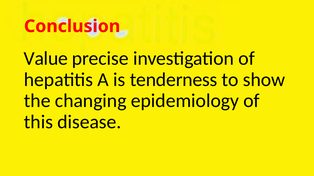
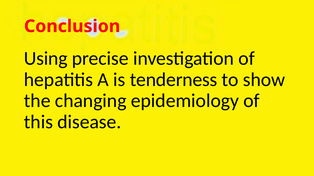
Value: Value -> Using
